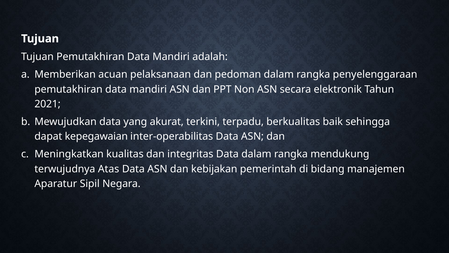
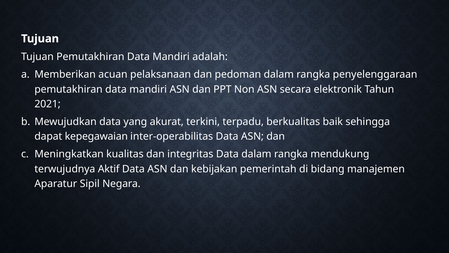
Atas: Atas -> Aktif
